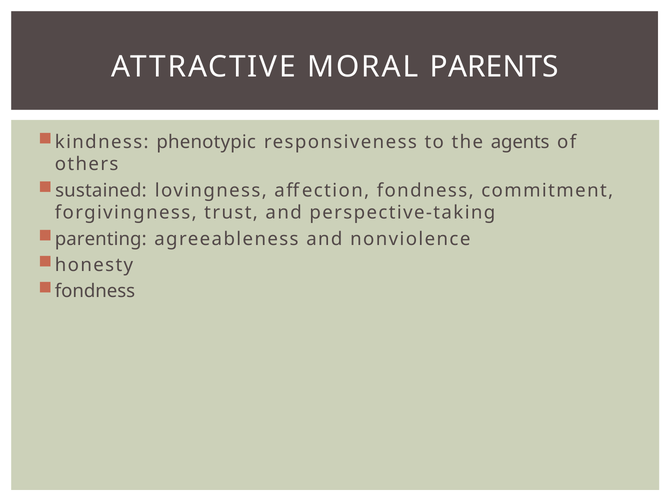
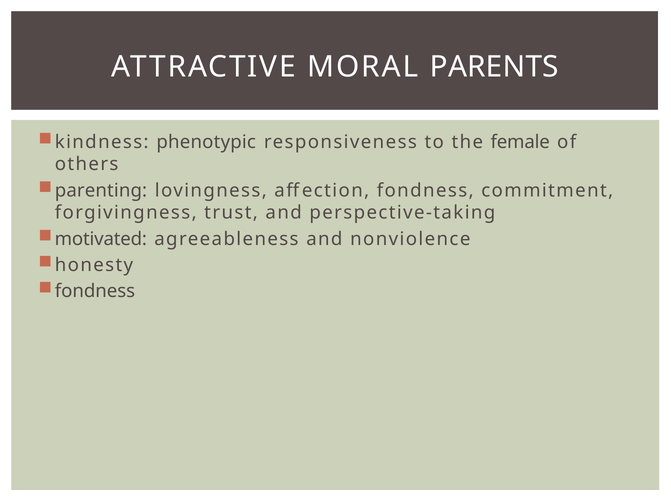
agents: agents -> female
sustained: sustained -> parenting
parenting: parenting -> motivated
